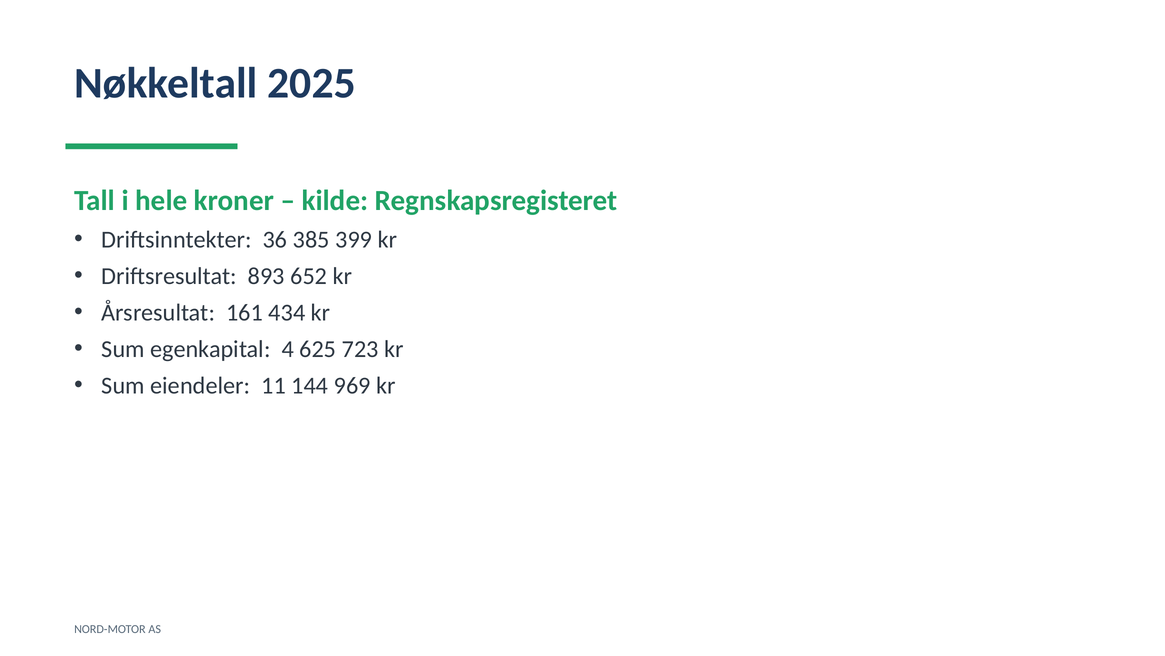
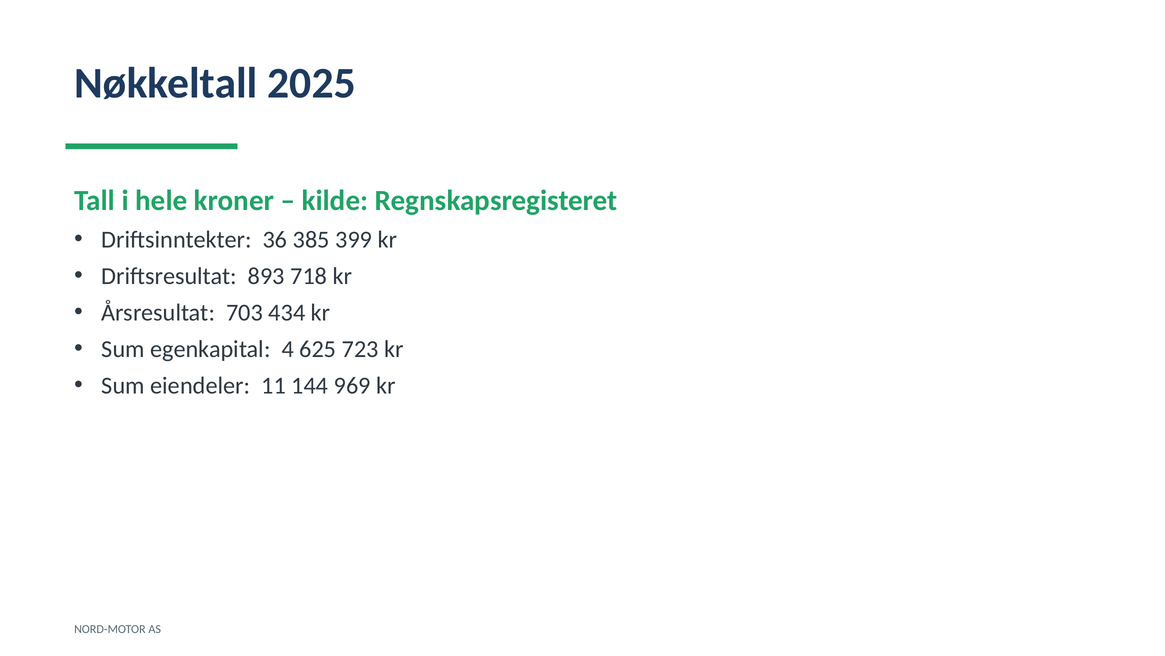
652: 652 -> 718
161: 161 -> 703
